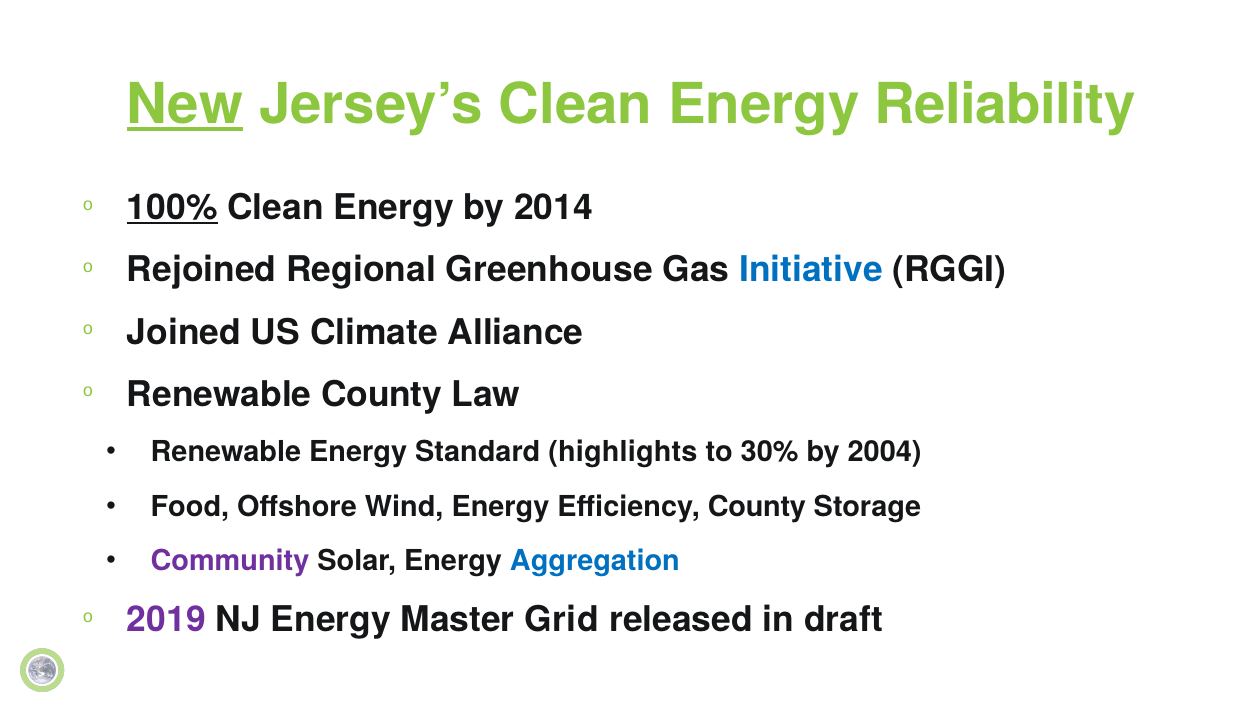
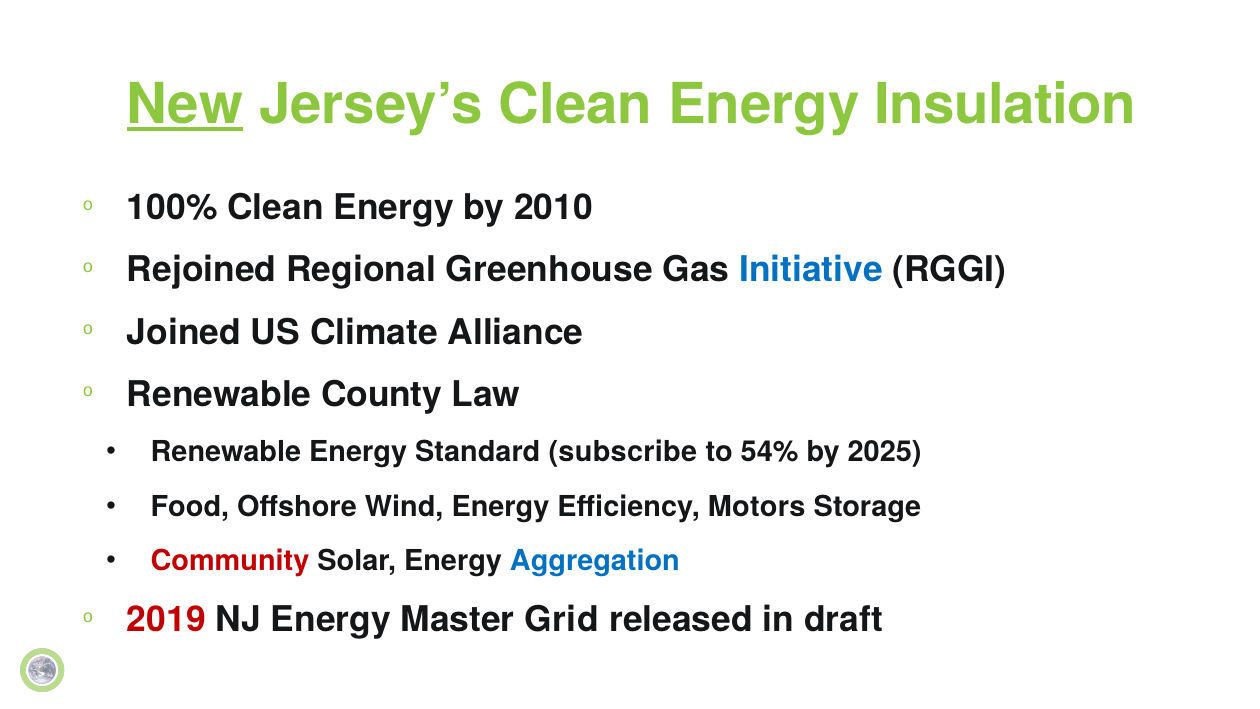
Reliability: Reliability -> Insulation
100% underline: present -> none
2014: 2014 -> 2010
highlights: highlights -> subscribe
30%: 30% -> 54%
2004: 2004 -> 2025
Efficiency County: County -> Motors
Community colour: purple -> red
2019 colour: purple -> red
